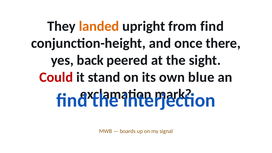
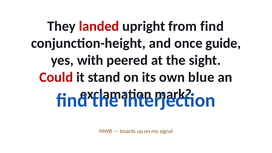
landed colour: orange -> red
there: there -> guide
back: back -> with
